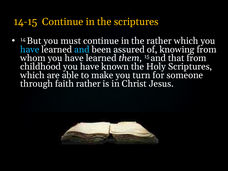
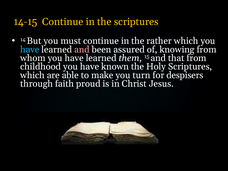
and at (82, 49) colour: light blue -> pink
someone: someone -> despisers
faith rather: rather -> proud
